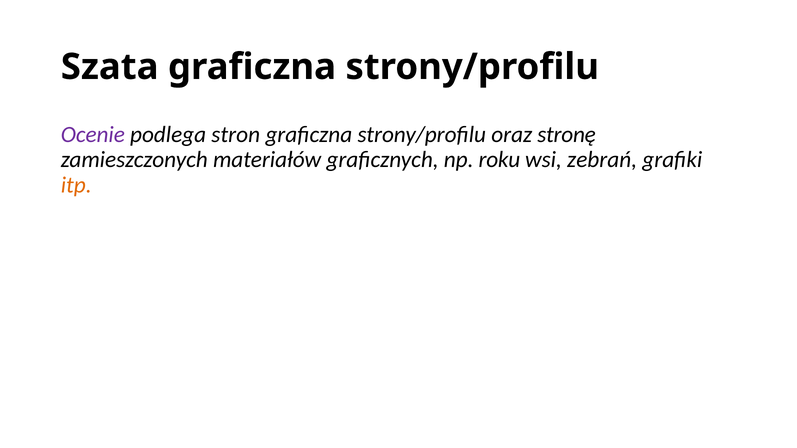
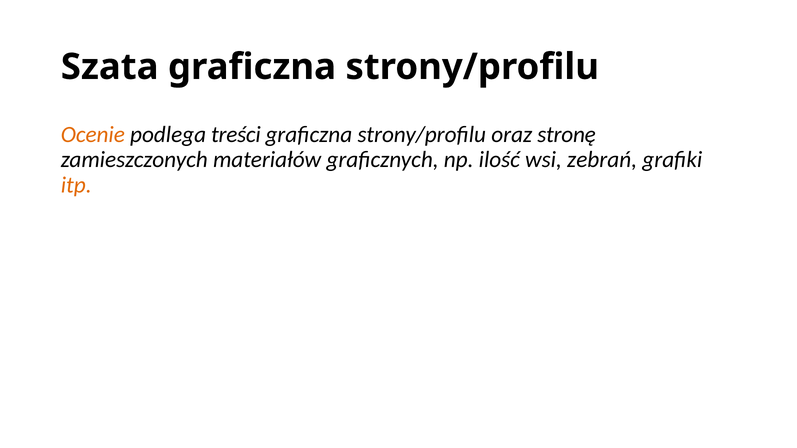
Ocenie colour: purple -> orange
stron: stron -> treści
roku: roku -> ilość
